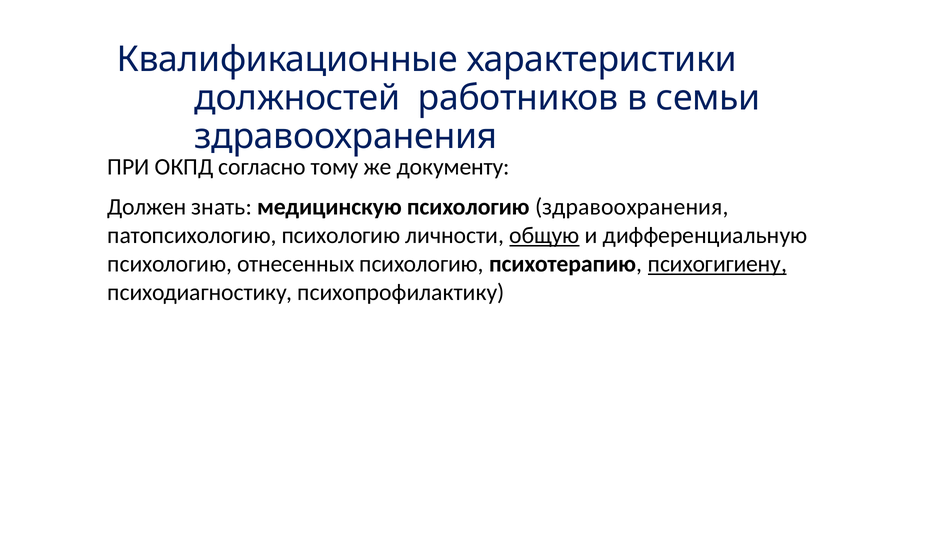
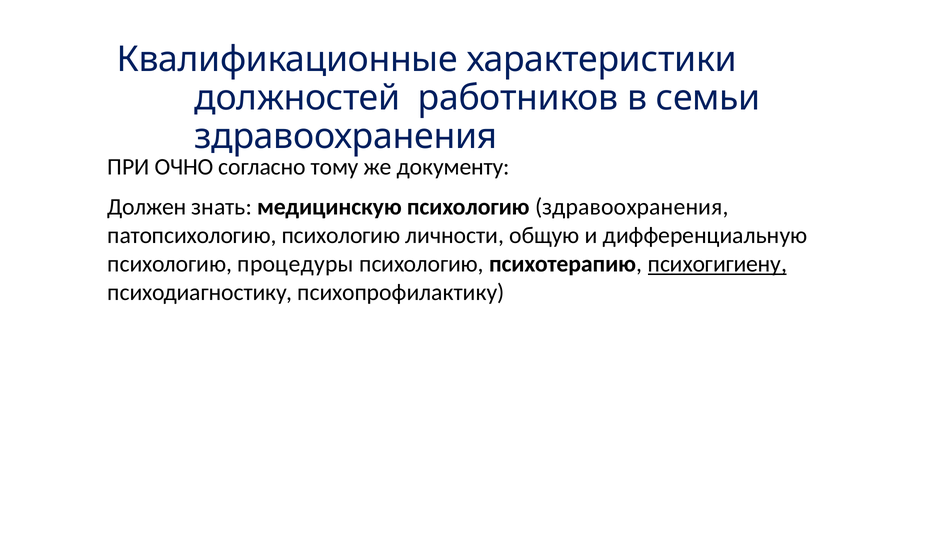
ОКПД: ОКПД -> ОЧНО
общую underline: present -> none
отнесенных: отнесенных -> процедуры
